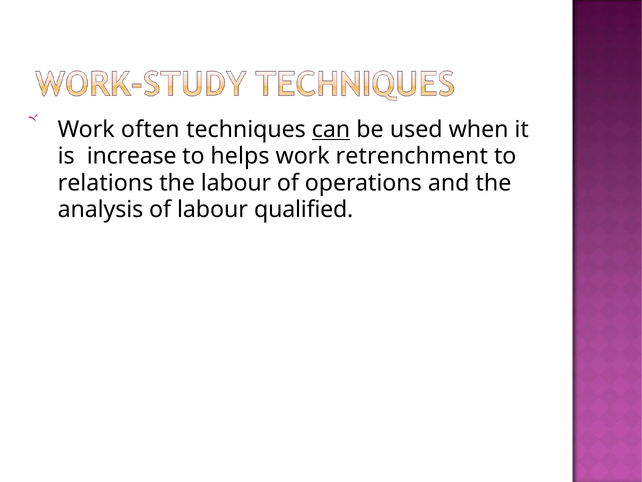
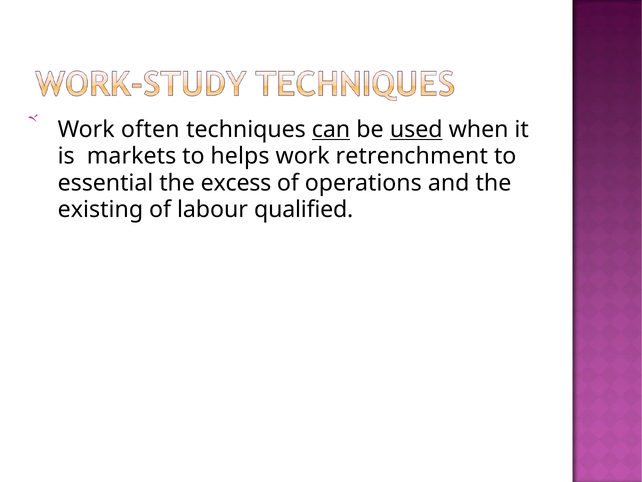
used underline: none -> present
increase: increase -> markets
relations: relations -> essential
the labour: labour -> excess
analysis: analysis -> existing
